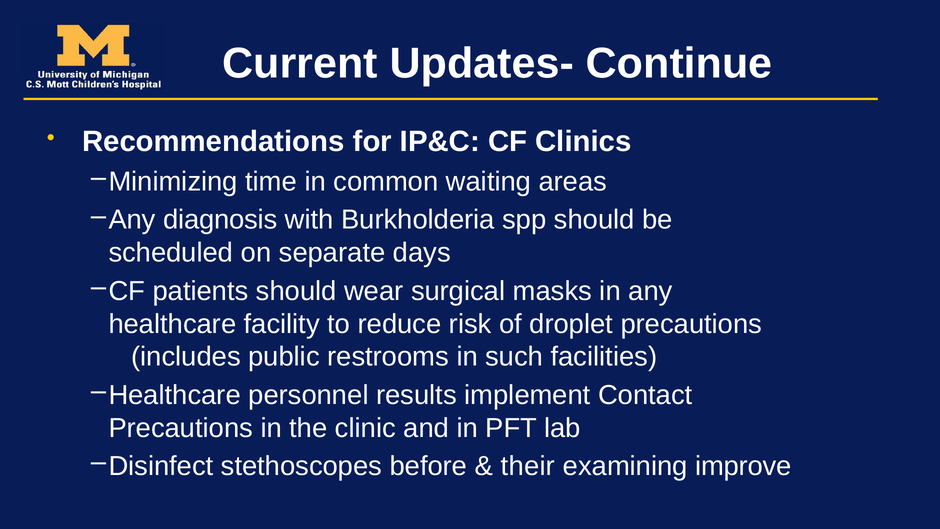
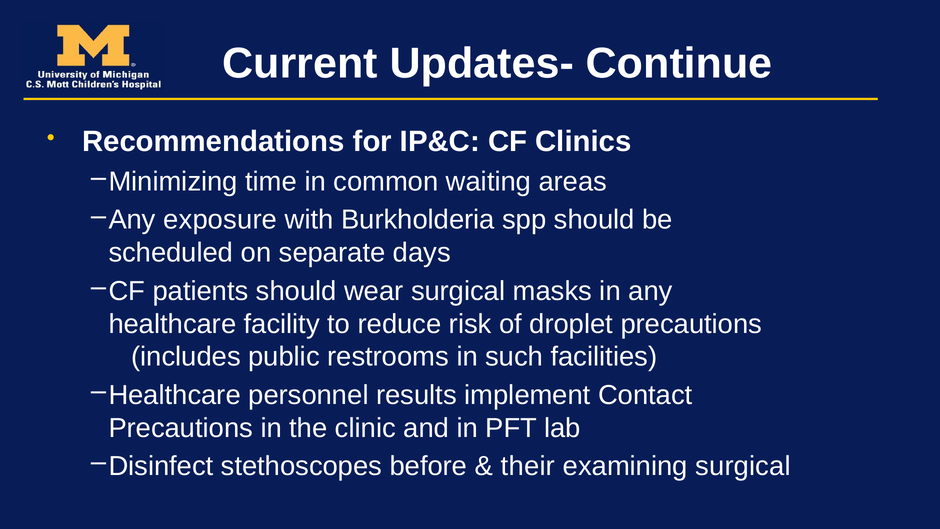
diagnosis: diagnosis -> exposure
examining improve: improve -> surgical
